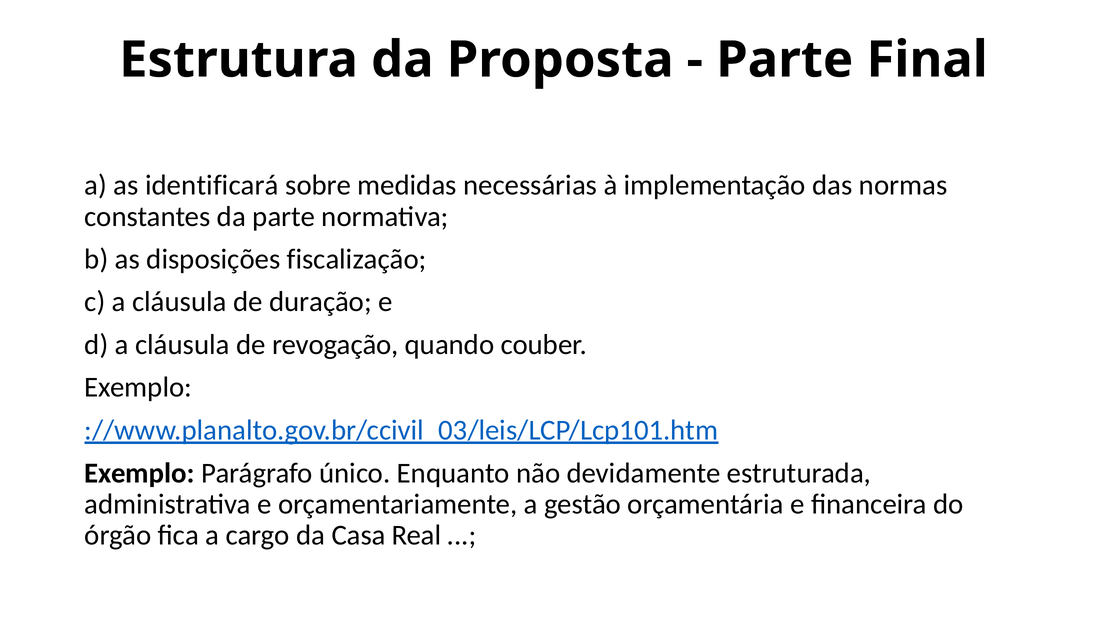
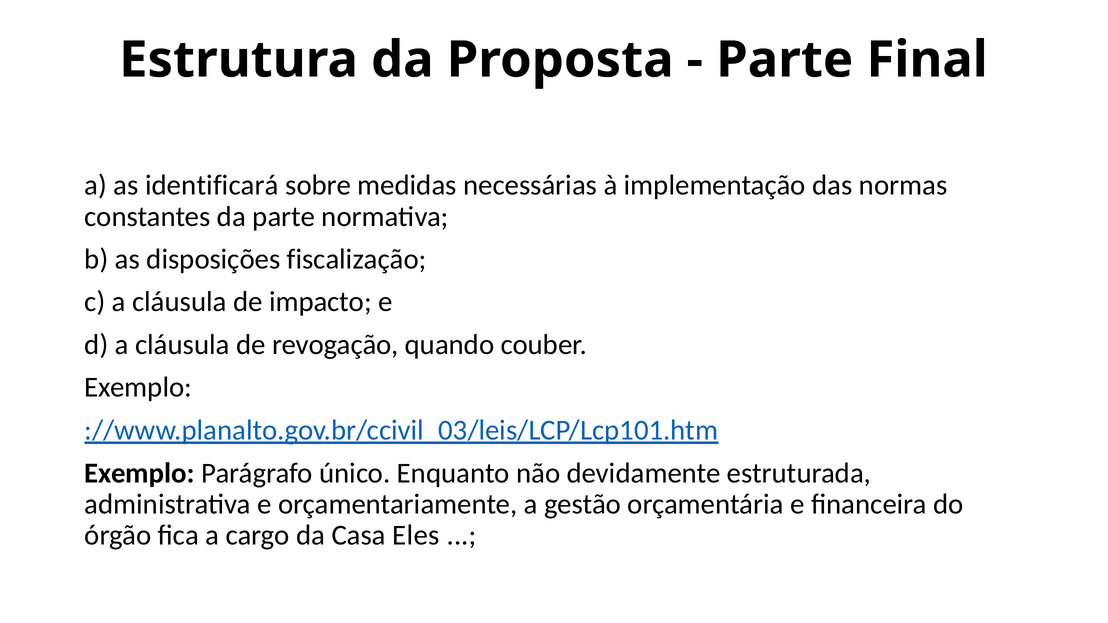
duração: duração -> impacto
Real: Real -> Eles
